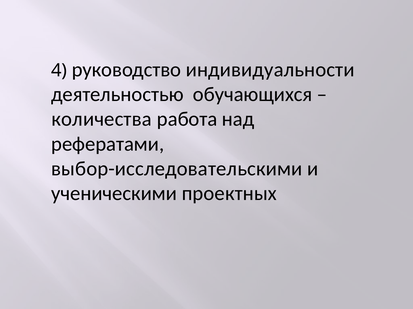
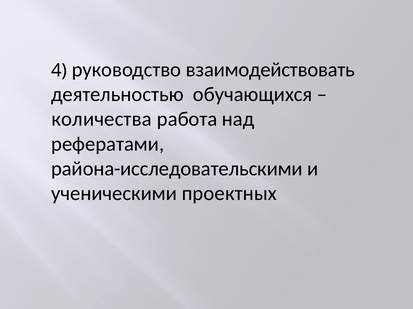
индивидуальности: индивидуальности -> взаимодействовать
выбор-исследовательскими: выбор-исследовательскими -> района-исследовательскими
